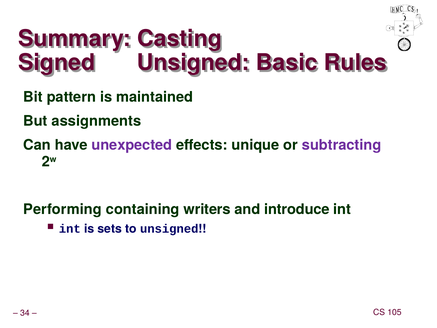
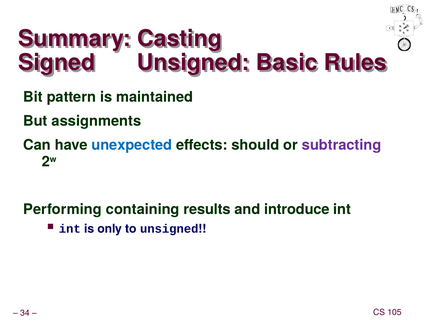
unexpected colour: purple -> blue
unique: unique -> should
writers: writers -> results
sets: sets -> only
